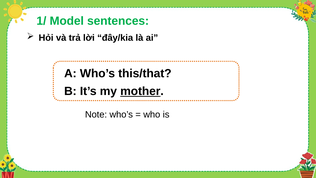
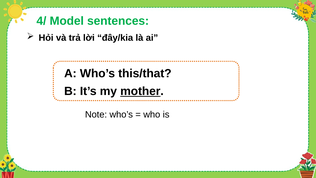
1/: 1/ -> 4/
